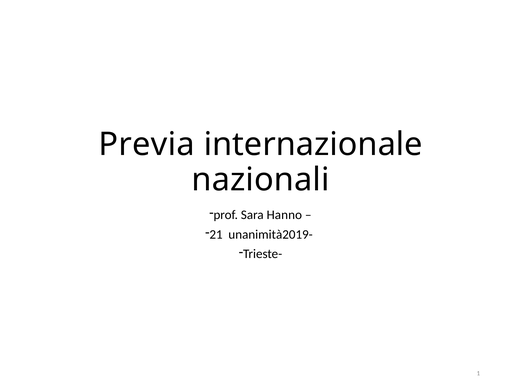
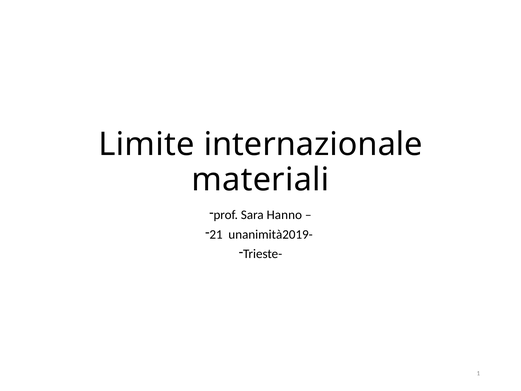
Previa: Previa -> Limite
nazionali: nazionali -> materiali
